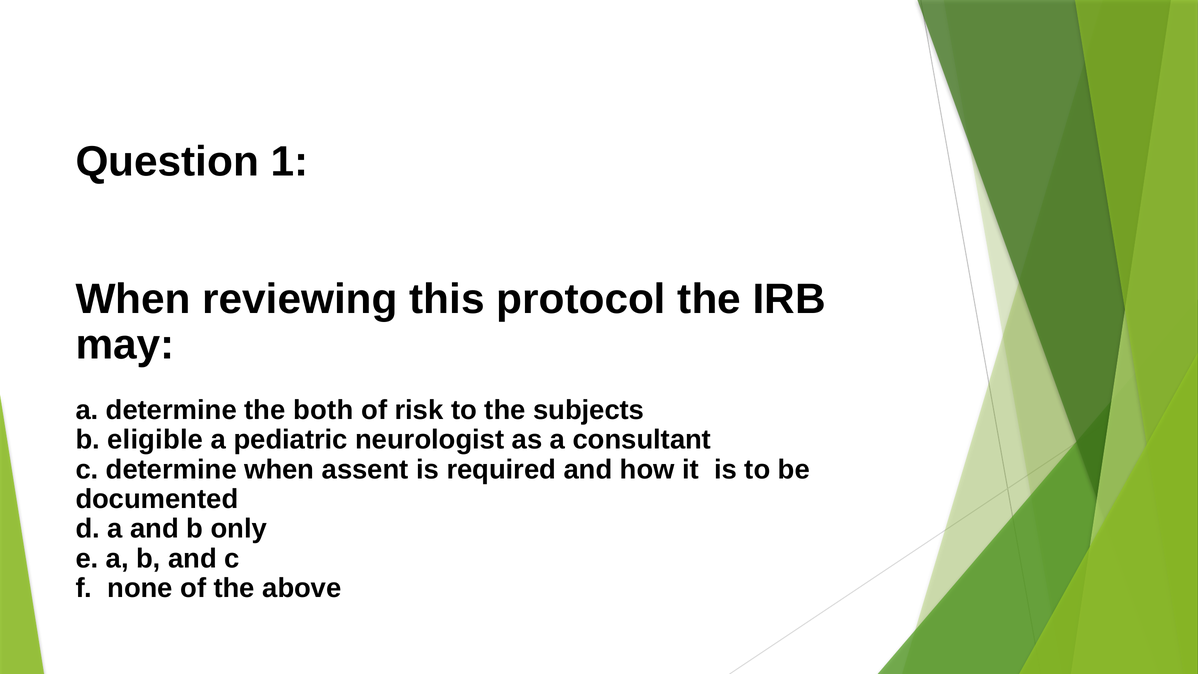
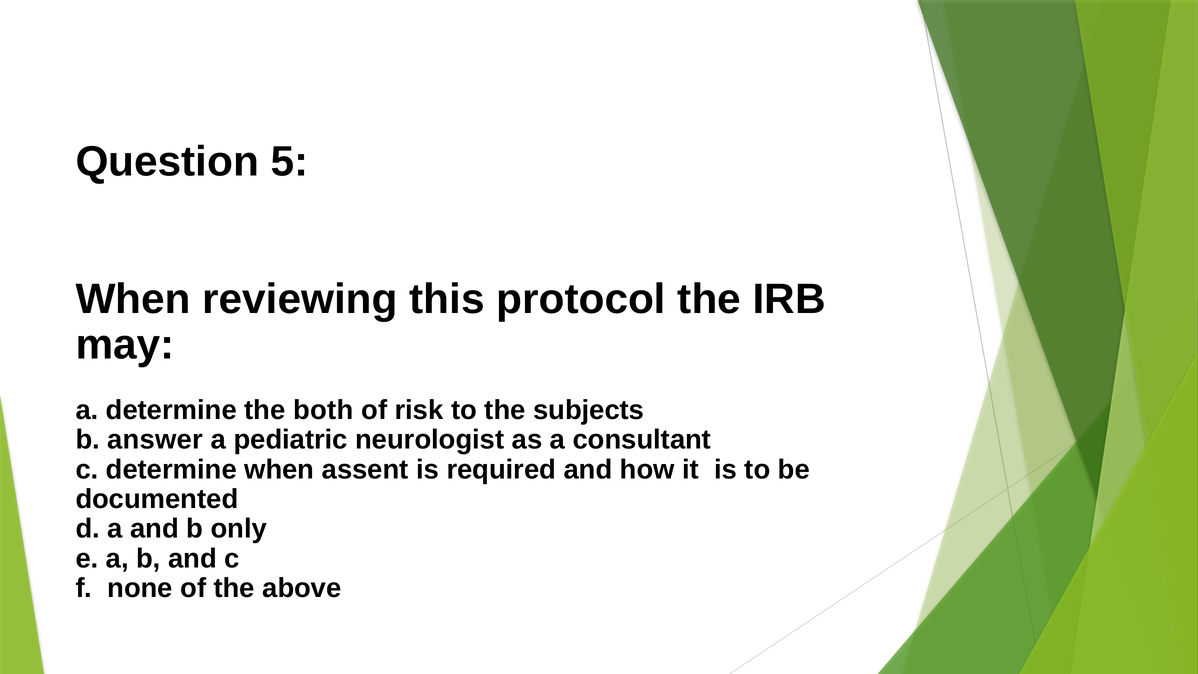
1: 1 -> 5
eligible: eligible -> answer
